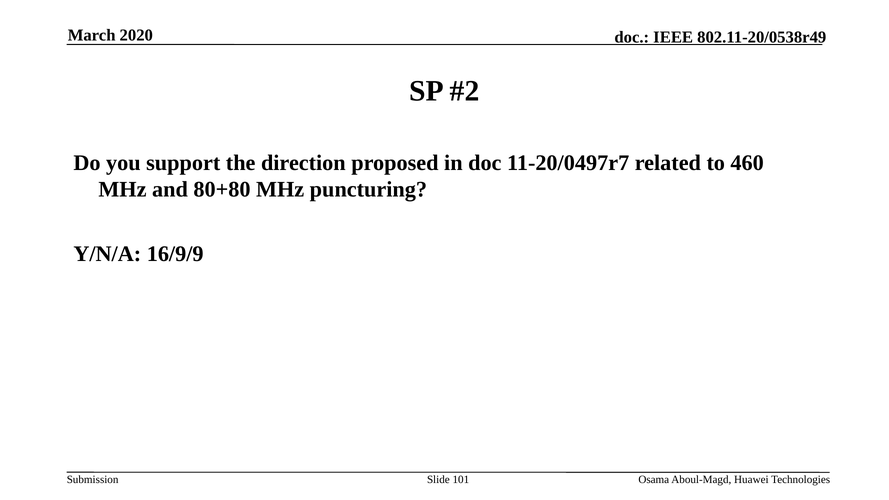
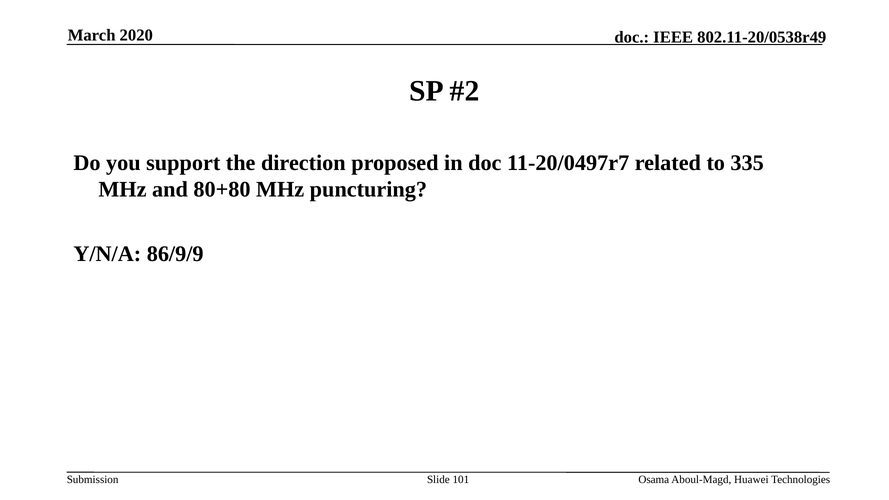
460: 460 -> 335
16/9/9: 16/9/9 -> 86/9/9
